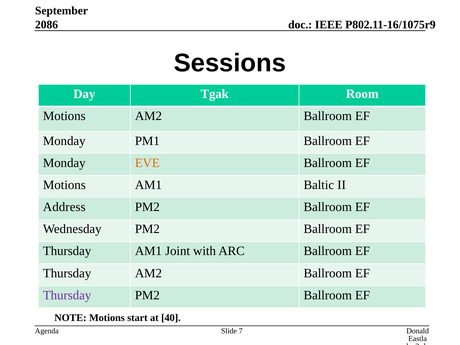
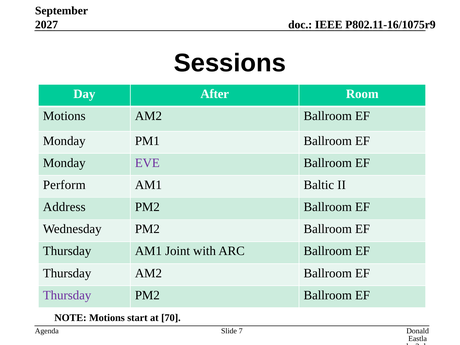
2086: 2086 -> 2027
Tgak: Tgak -> After
EVE colour: orange -> purple
Motions at (64, 185): Motions -> Perform
40: 40 -> 70
